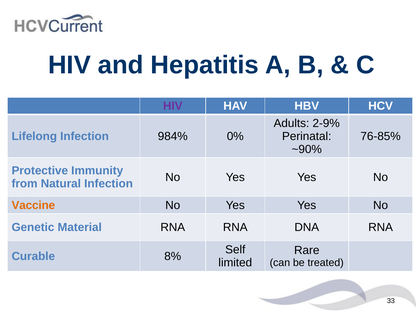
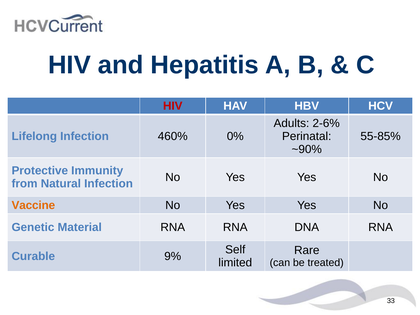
HIV at (173, 106) colour: purple -> red
2-9%: 2-9% -> 2-6%
984%: 984% -> 460%
76-85%: 76-85% -> 55-85%
8%: 8% -> 9%
